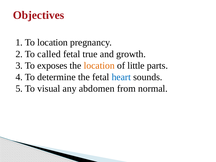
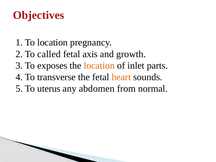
true: true -> axis
little: little -> inlet
determine: determine -> transverse
heart colour: blue -> orange
visual: visual -> uterus
